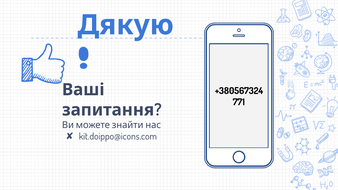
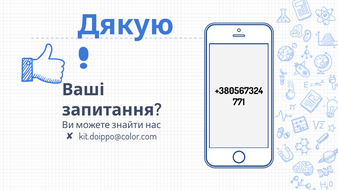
kit.doippo@icons.com: kit.doippo@icons.com -> kit.doippo@color.com
